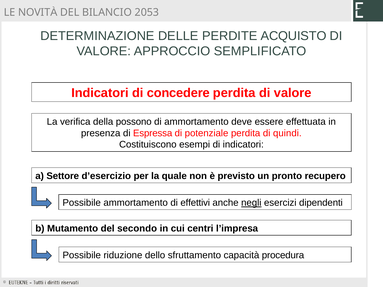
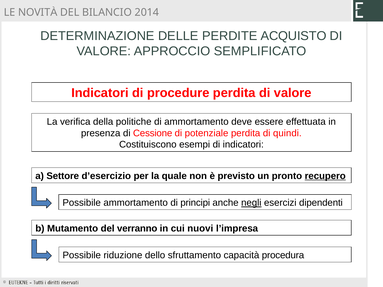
2053: 2053 -> 2014
concedere: concedere -> procedure
possono: possono -> politiche
Espressa: Espressa -> Cessione
recupero underline: none -> present
effettivi: effettivi -> principi
secondo: secondo -> verranno
centri: centri -> nuovi
